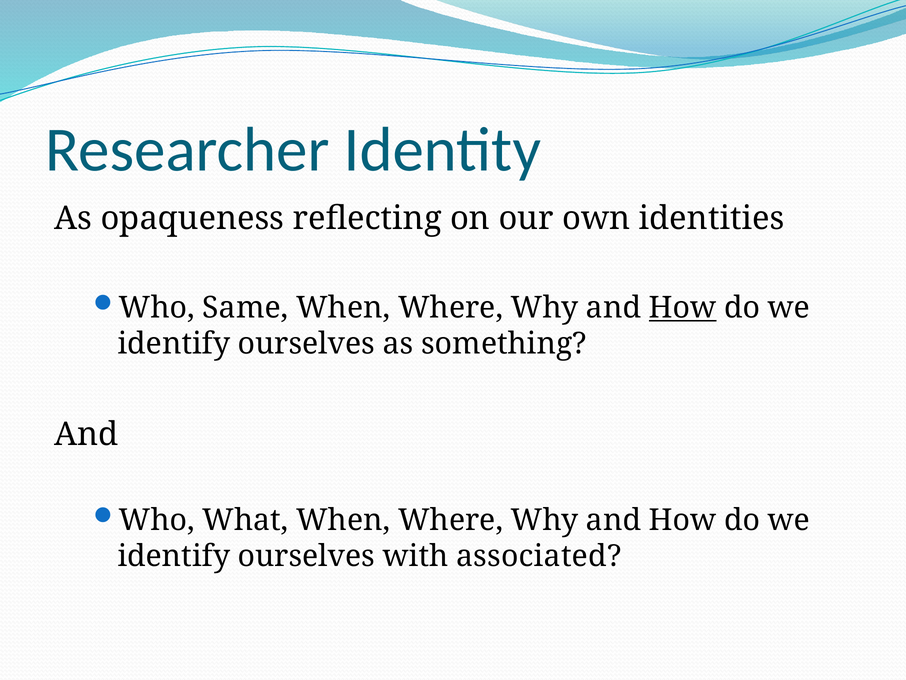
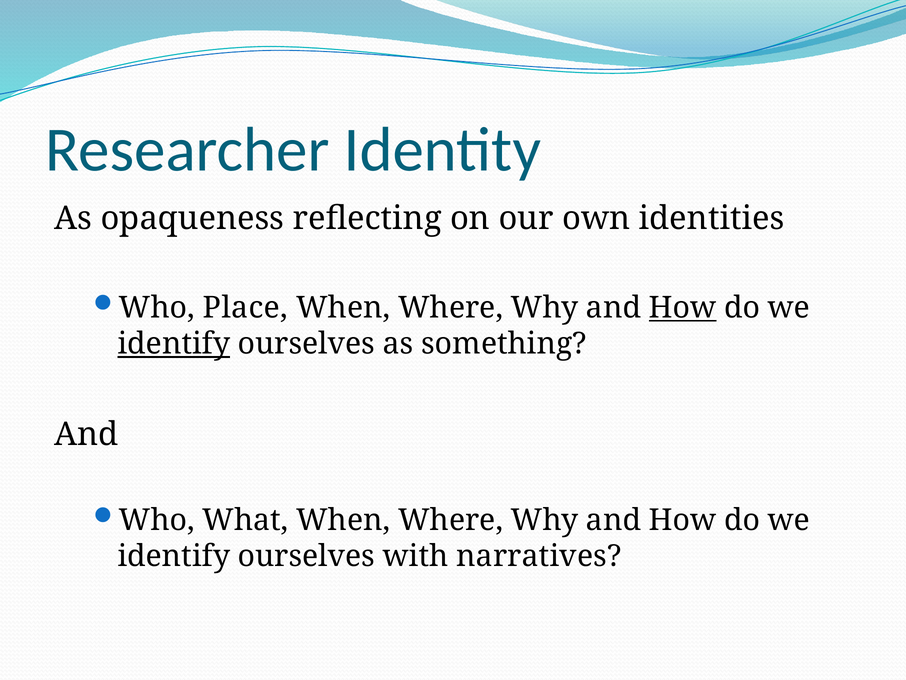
Same: Same -> Place
identify at (174, 344) underline: none -> present
associated: associated -> narratives
